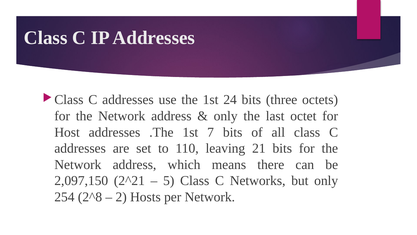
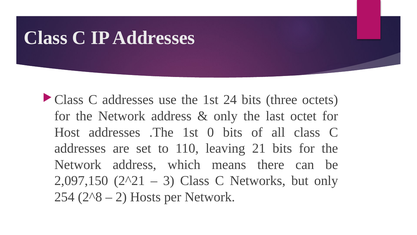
7: 7 -> 0
5: 5 -> 3
